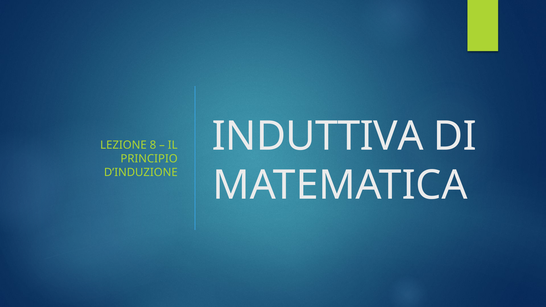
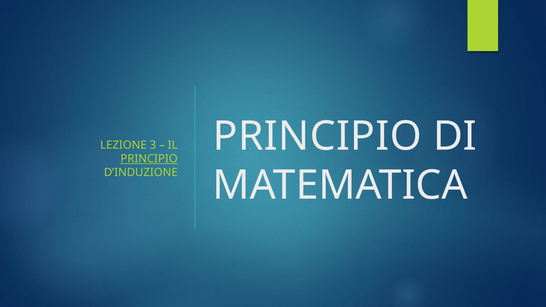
INDUTTIVA at (318, 136): INDUTTIVA -> PRINCIPIO
8: 8 -> 3
PRINCIPIO at (149, 159) underline: none -> present
